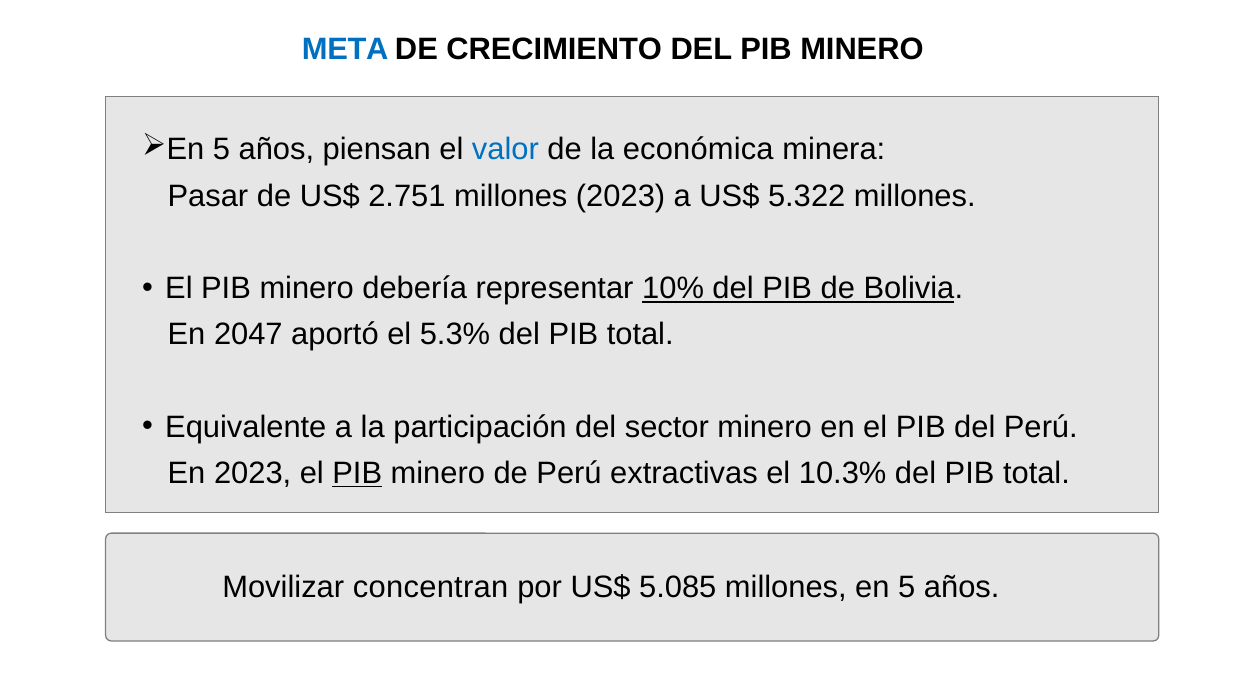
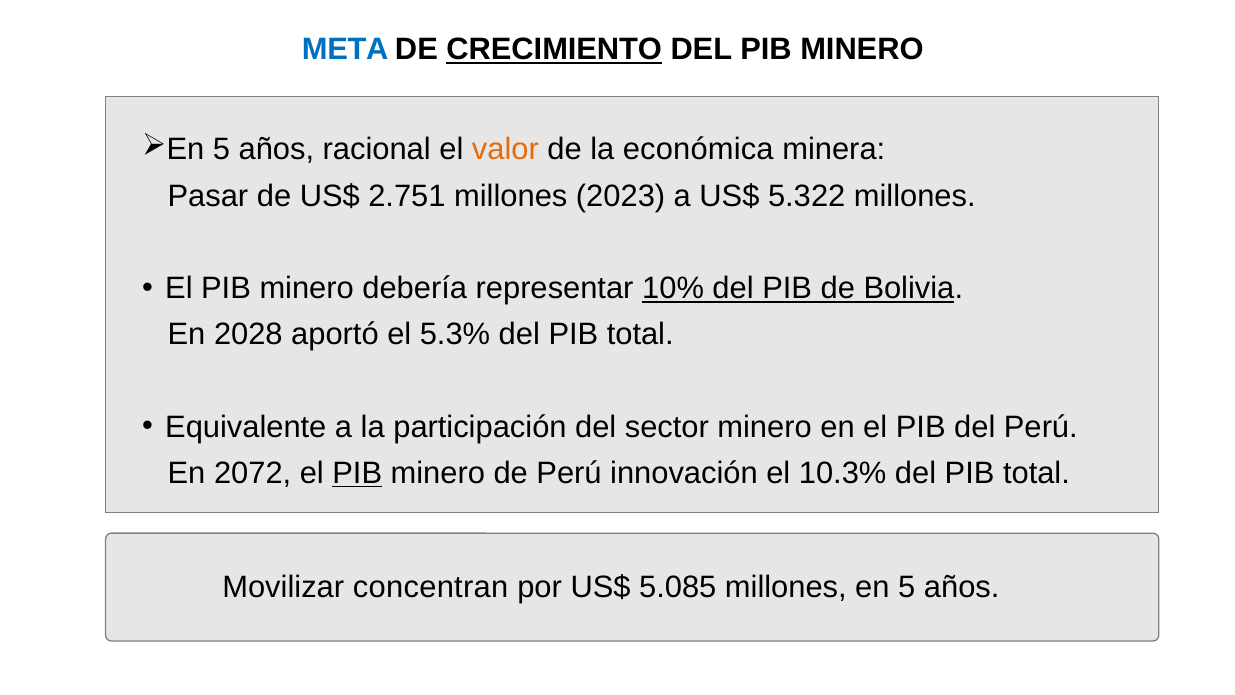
CRECIMIENTO underline: none -> present
piensan: piensan -> racional
valor colour: blue -> orange
2047: 2047 -> 2028
En 2023: 2023 -> 2072
extractivas: extractivas -> innovación
